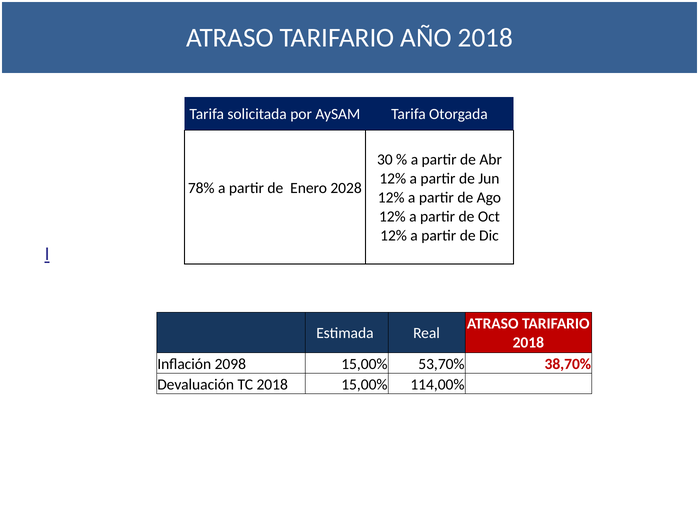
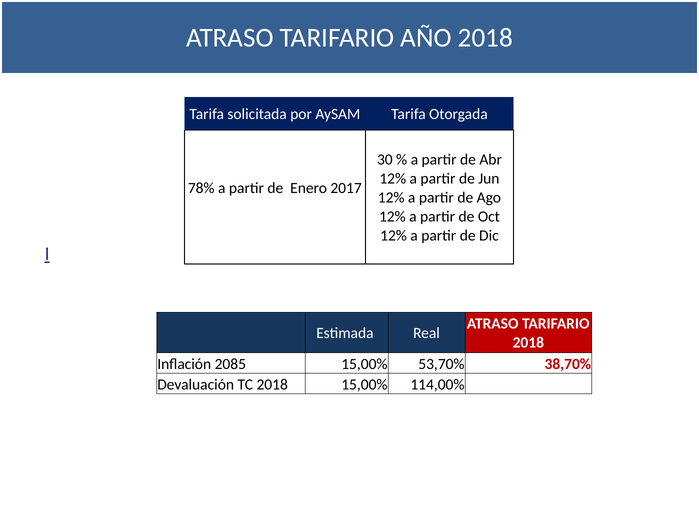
2028: 2028 -> 2017
2098: 2098 -> 2085
